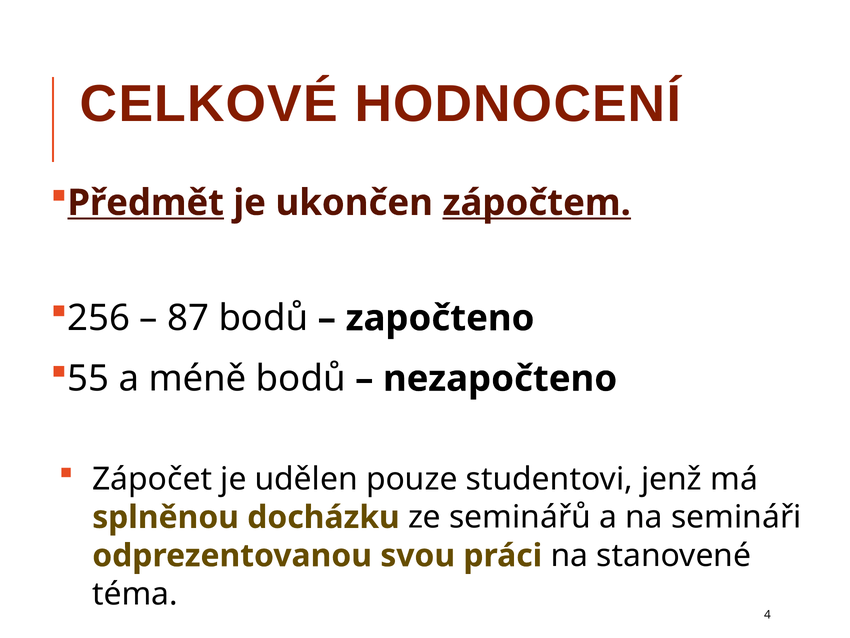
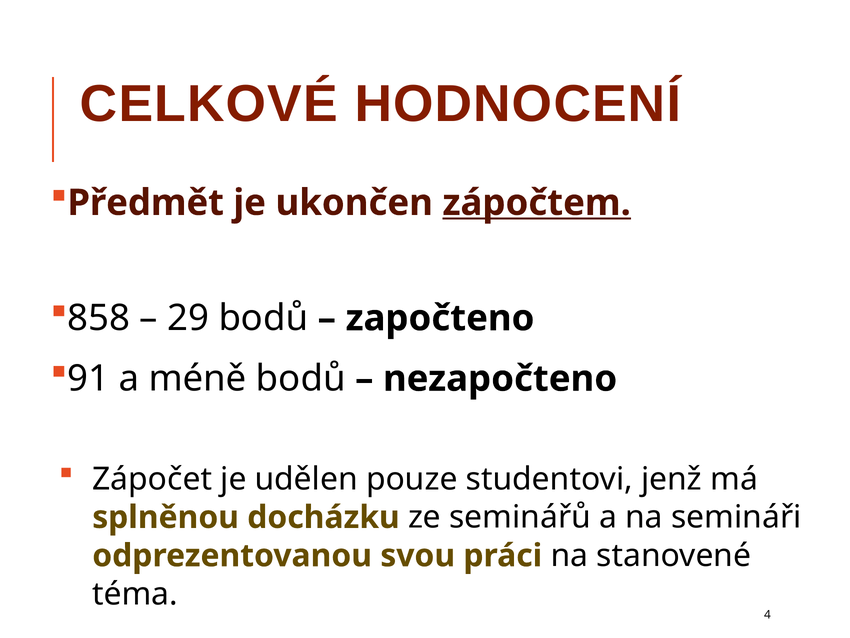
Předmět underline: present -> none
256: 256 -> 858
87: 87 -> 29
55: 55 -> 91
